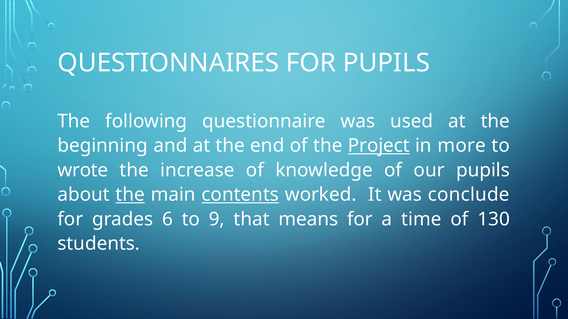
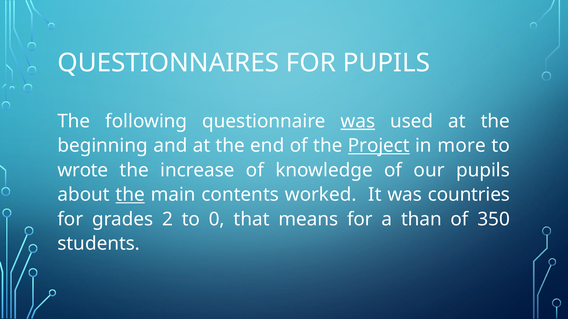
was at (358, 121) underline: none -> present
contents underline: present -> none
conclude: conclude -> countries
6: 6 -> 2
9: 9 -> 0
time: time -> than
130: 130 -> 350
